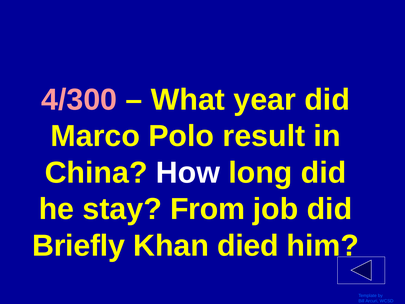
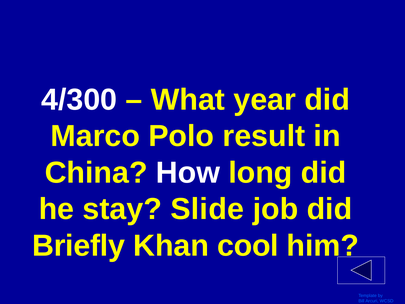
4/300 colour: pink -> white
From: From -> Slide
died: died -> cool
